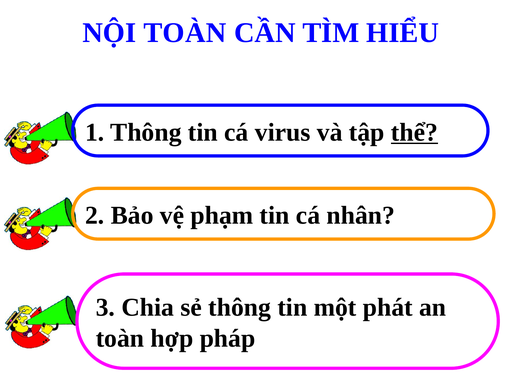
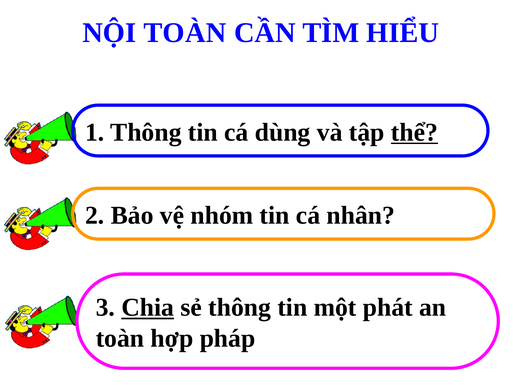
virus: virus -> dùng
phạm: phạm -> nhóm
Chia underline: none -> present
